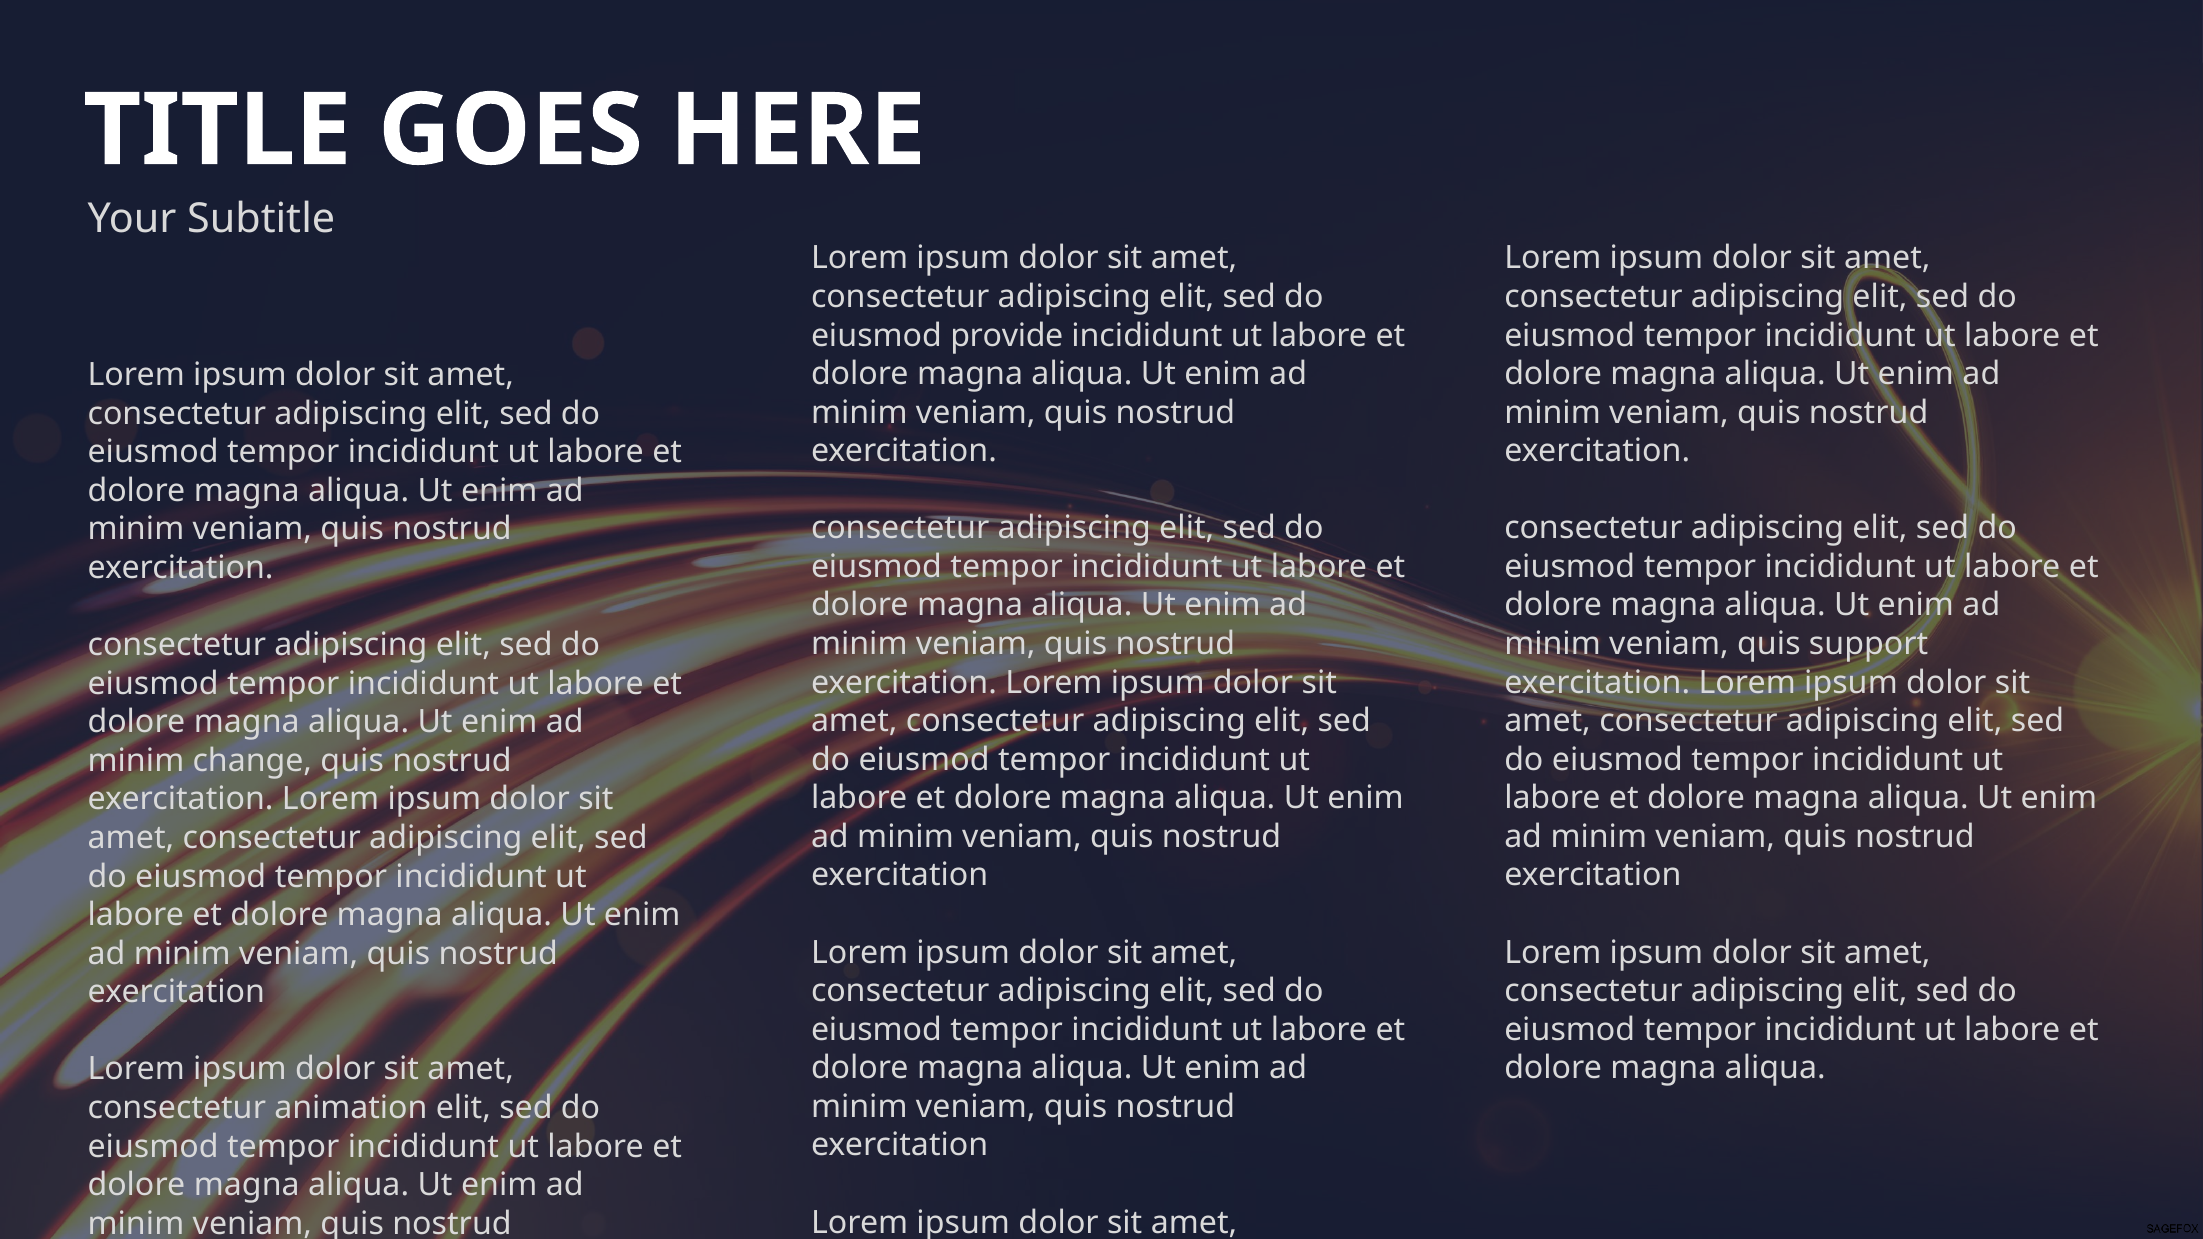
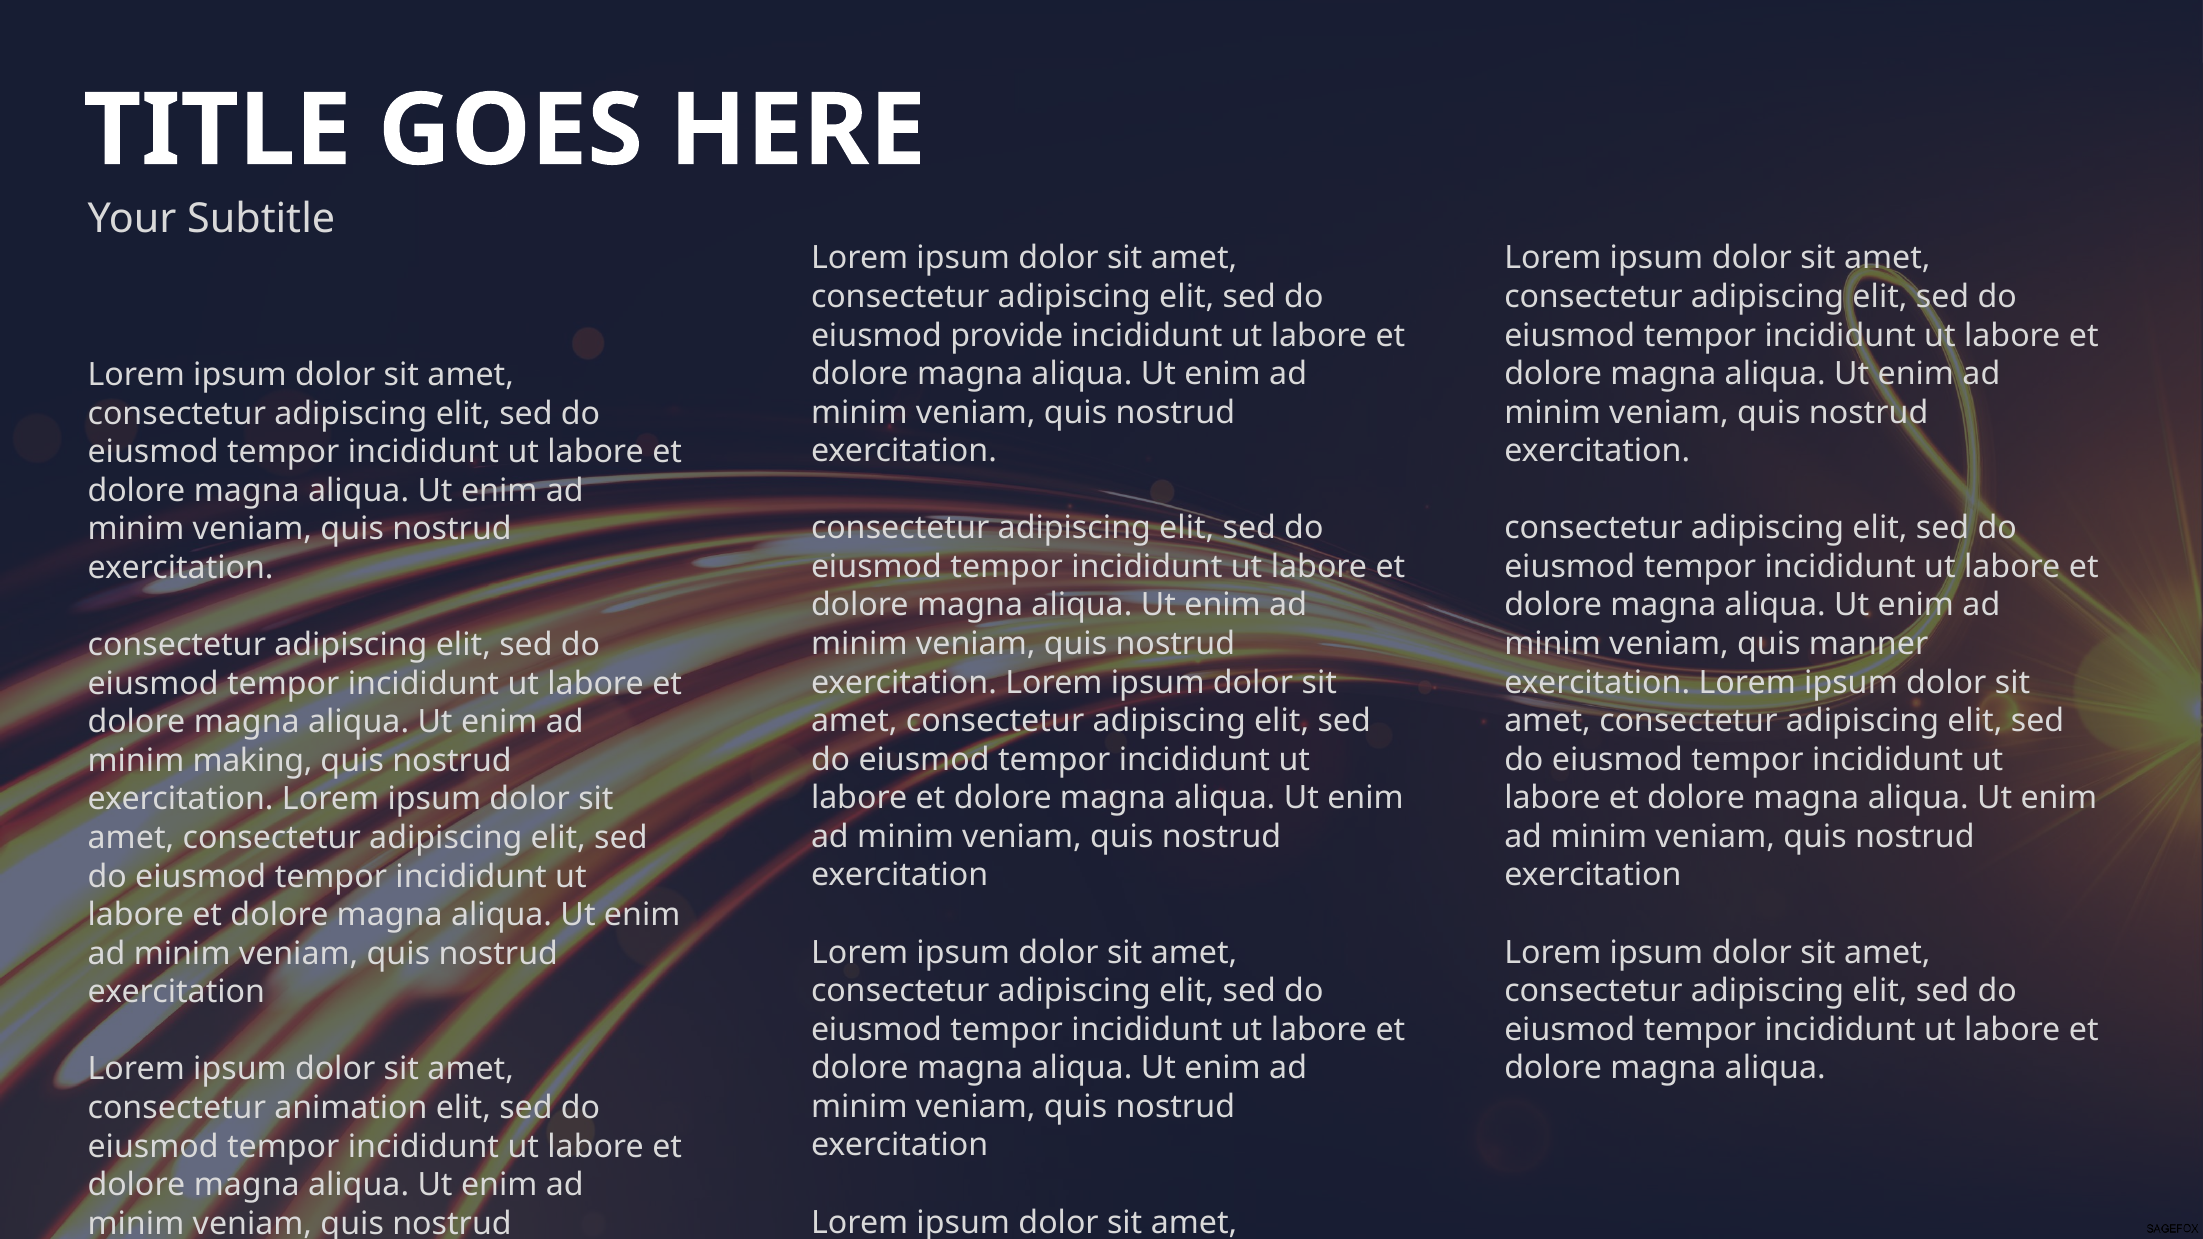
support: support -> manner
change: change -> making
